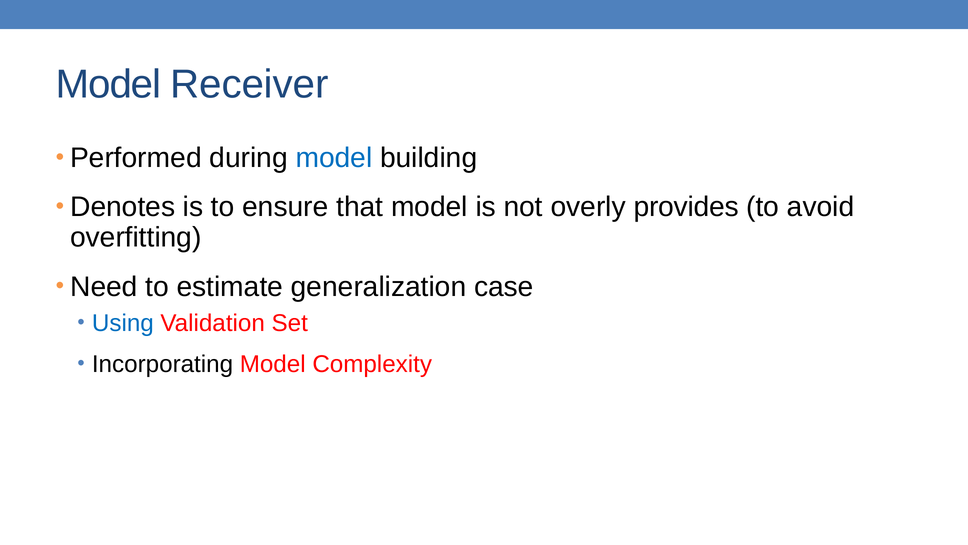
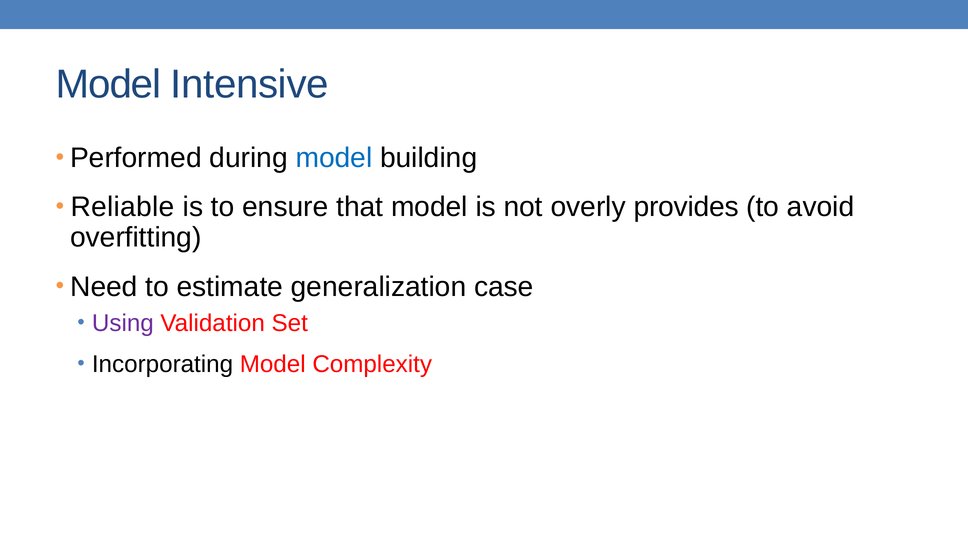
Receiver: Receiver -> Intensive
Denotes: Denotes -> Reliable
Using colour: blue -> purple
